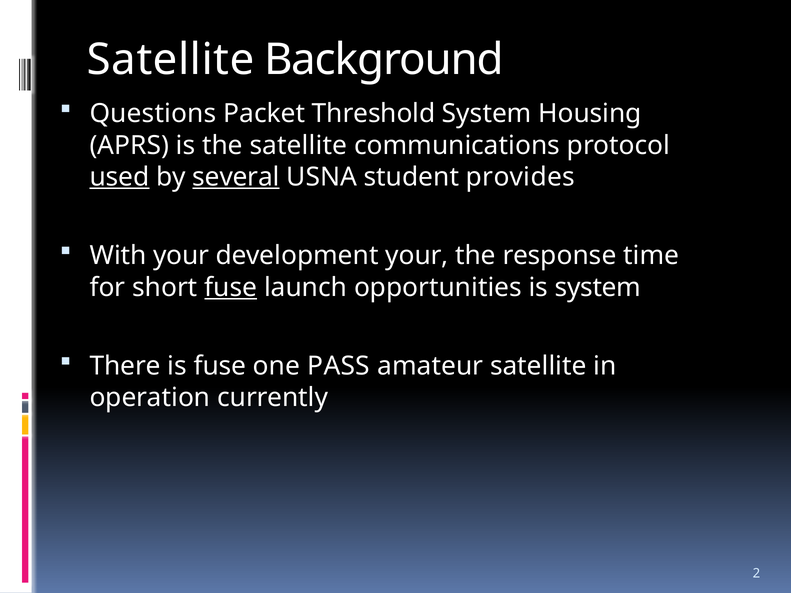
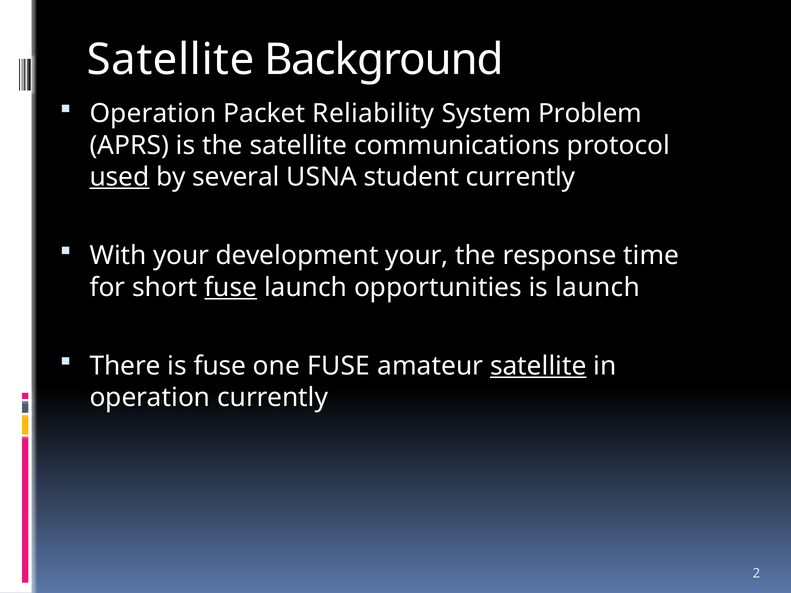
Questions at (153, 114): Questions -> Operation
Threshold: Threshold -> Reliability
Housing: Housing -> Problem
several underline: present -> none
student provides: provides -> currently
is system: system -> launch
one PASS: PASS -> FUSE
satellite at (538, 366) underline: none -> present
